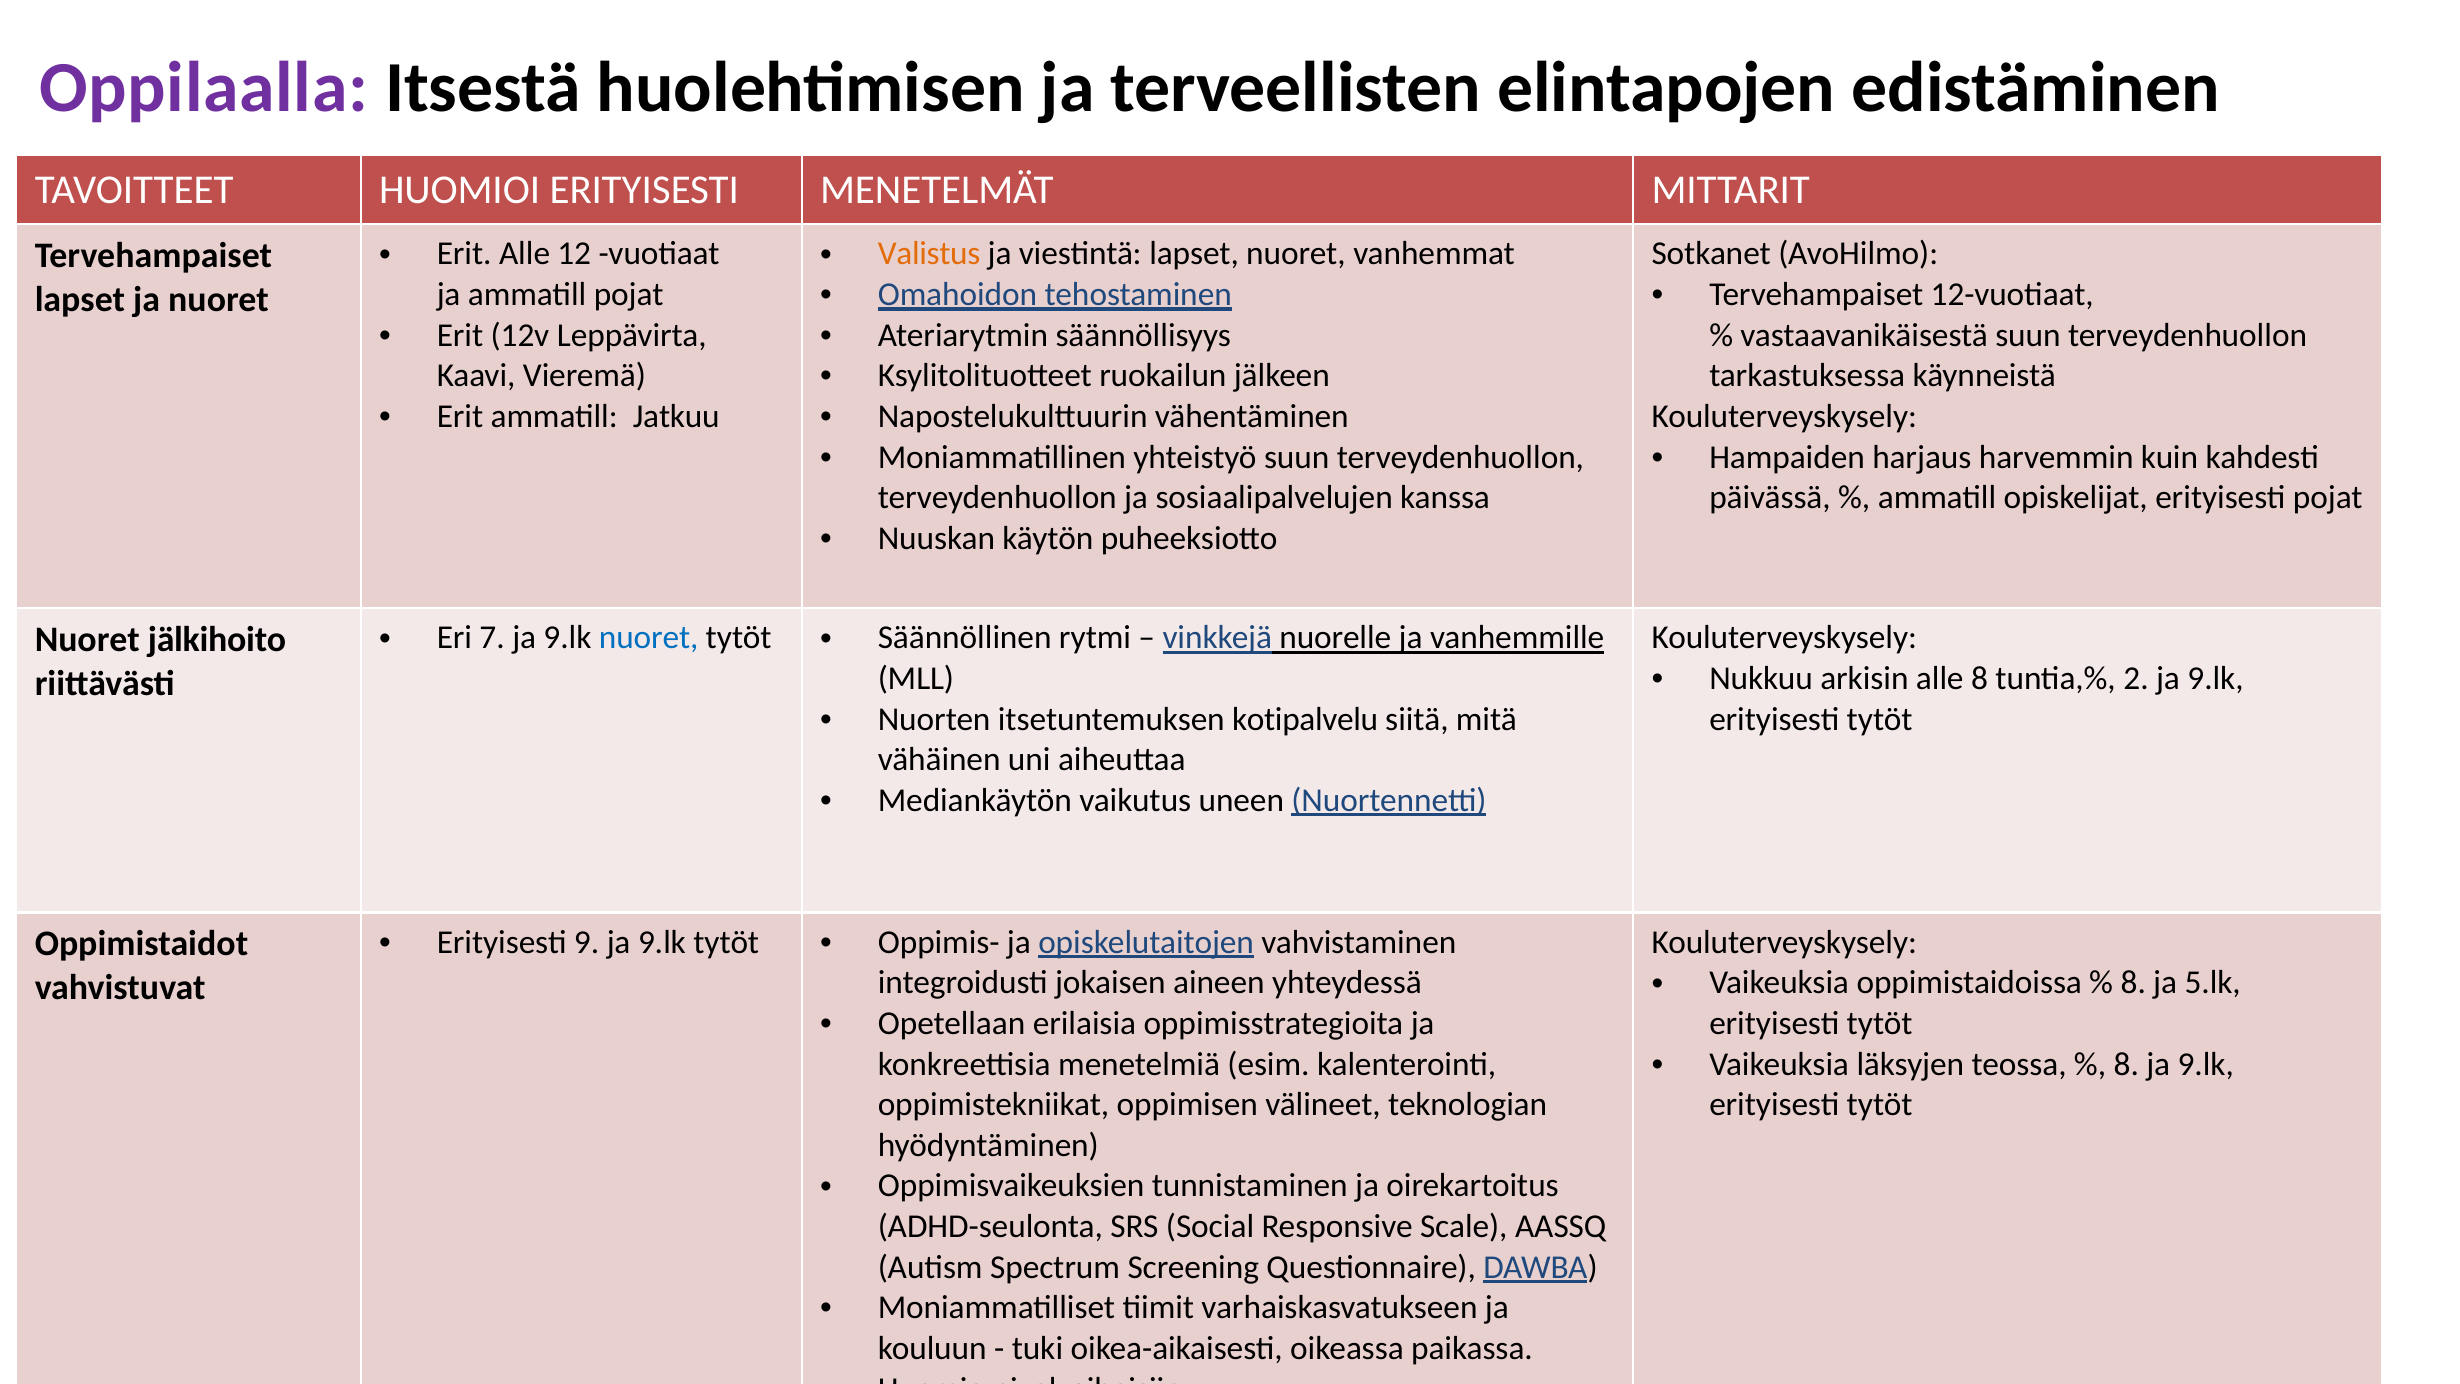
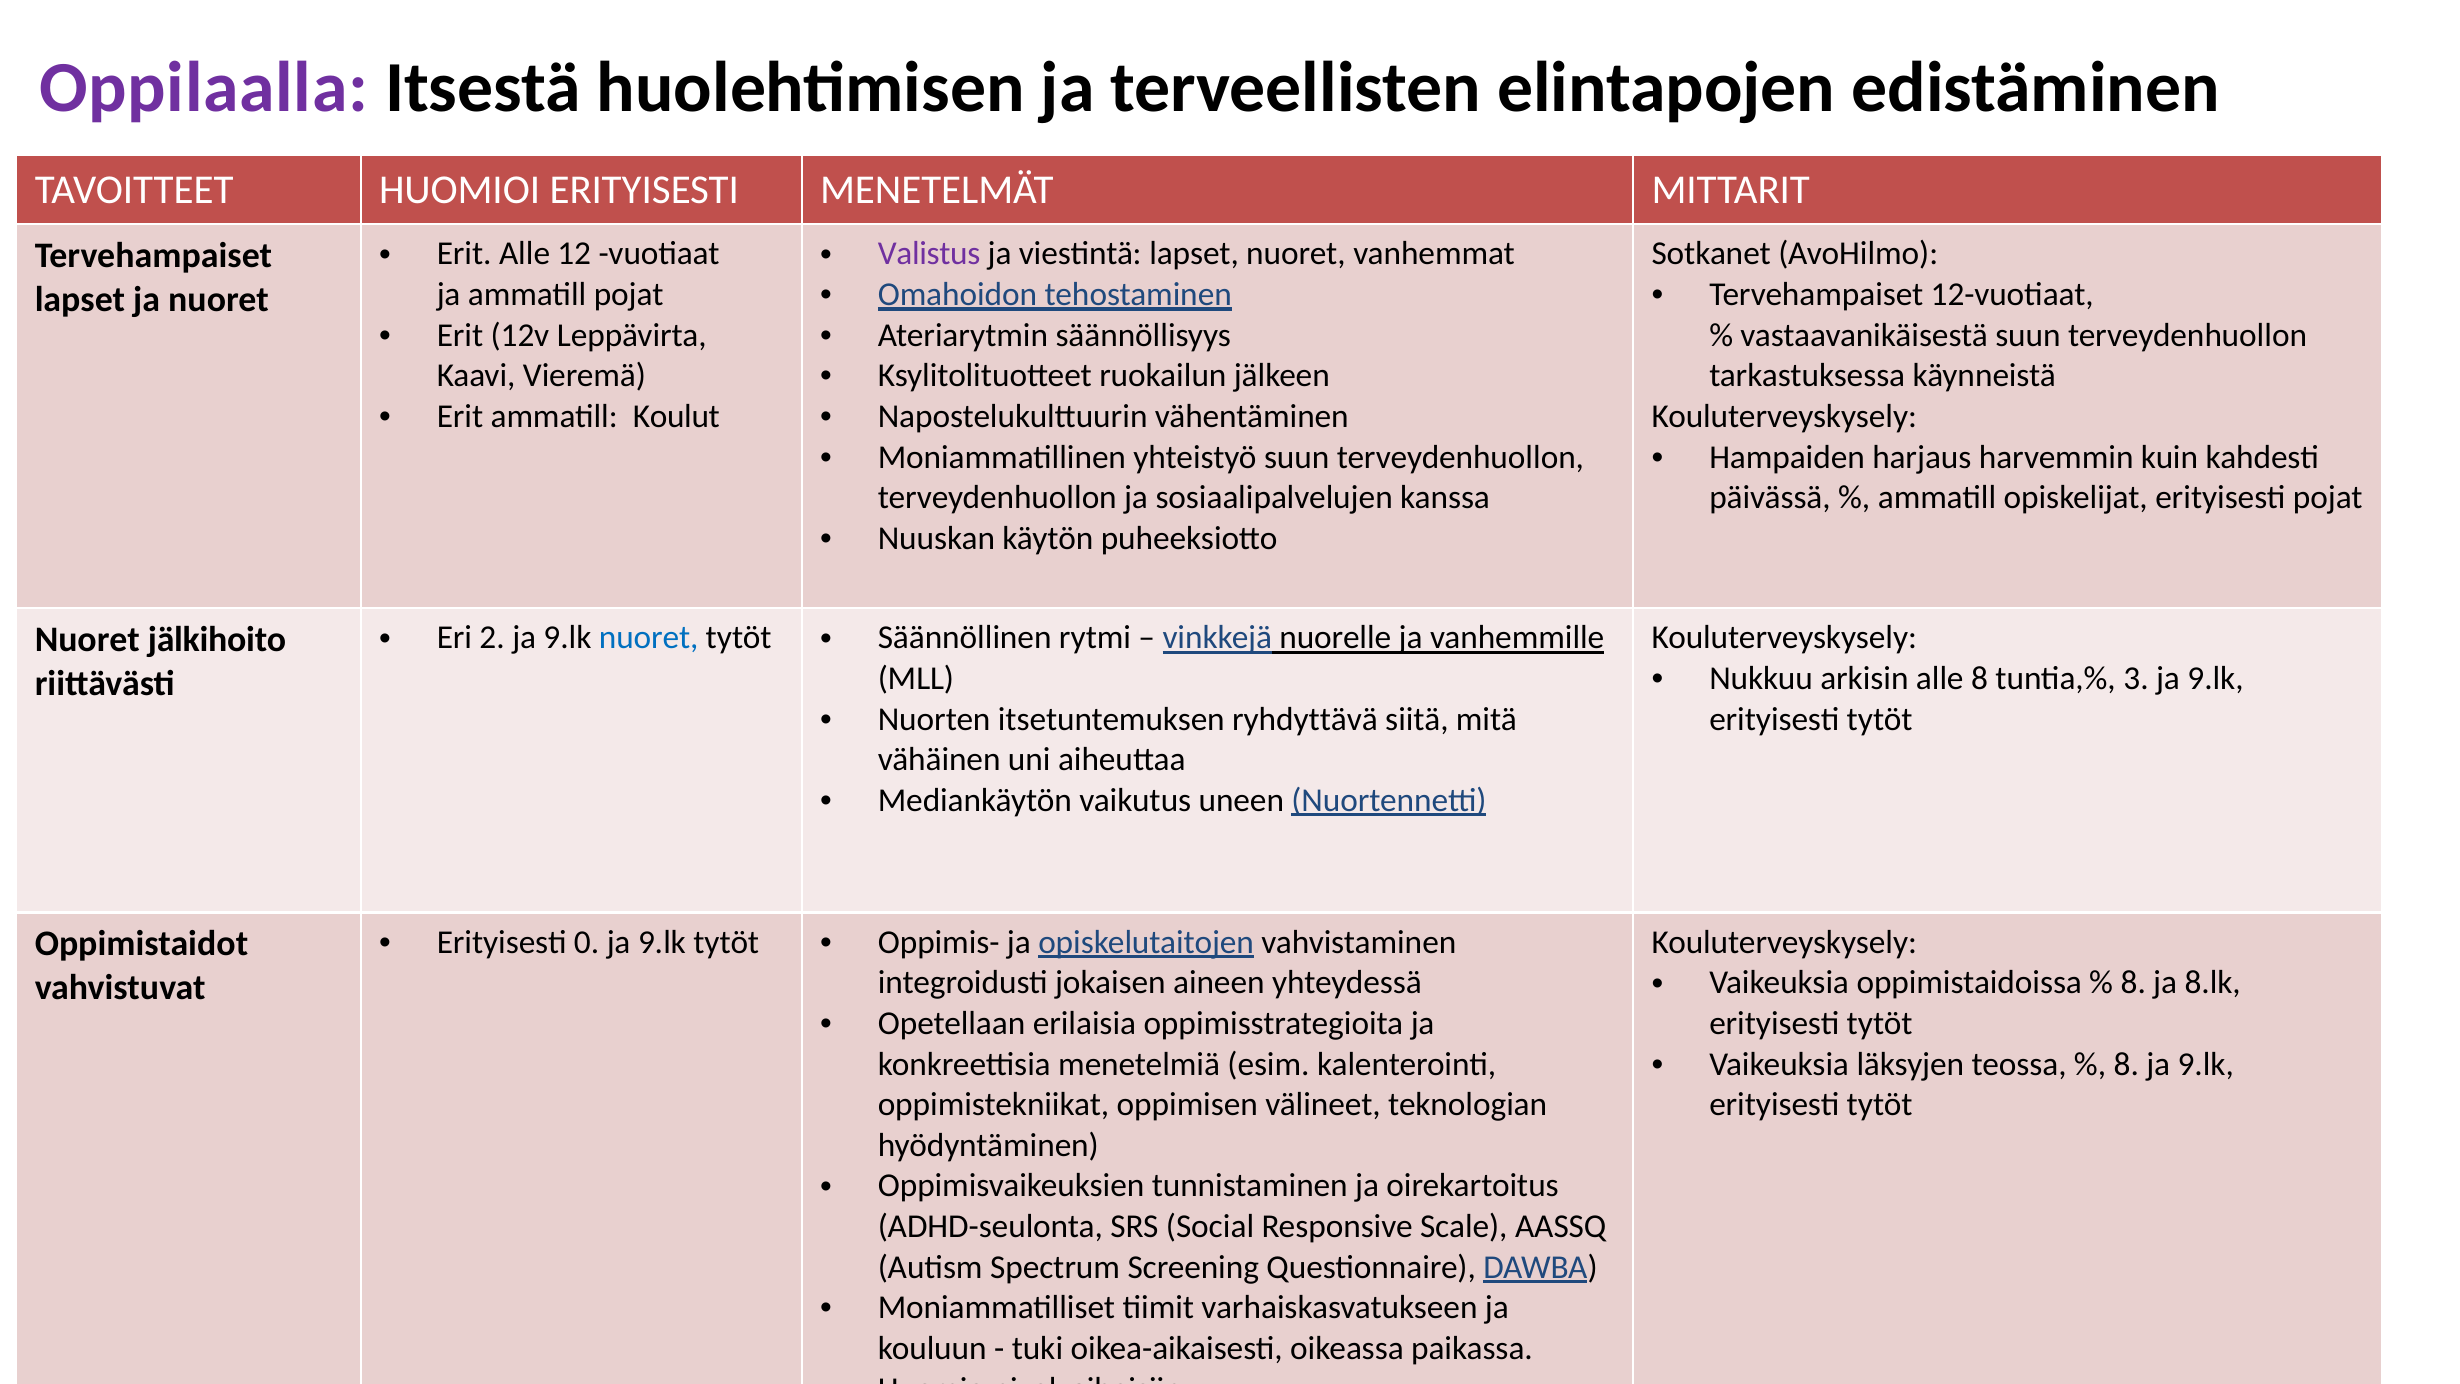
Valistus colour: orange -> purple
Jatkuu: Jatkuu -> Koulut
7: 7 -> 2
2: 2 -> 3
kotipalvelu: kotipalvelu -> ryhdyttävä
9: 9 -> 0
5.lk: 5.lk -> 8.lk
